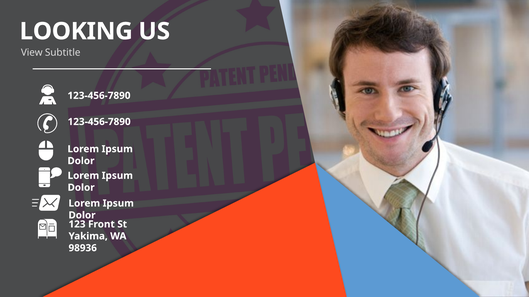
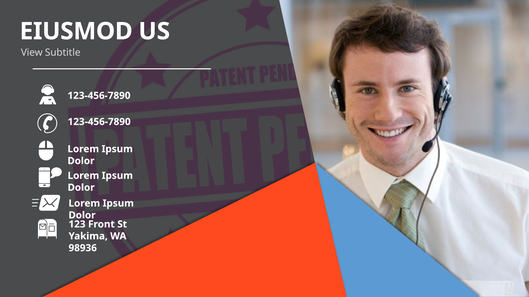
LOOKING: LOOKING -> EIUSMOD
